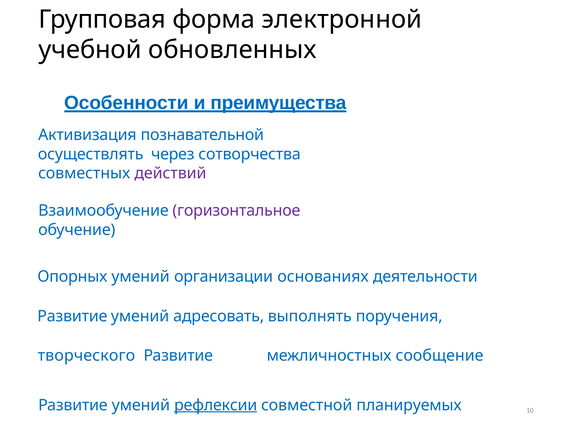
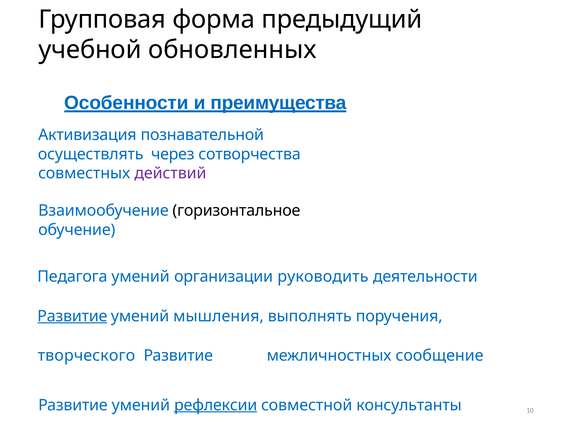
электронной: электронной -> предыдущий
горизонтальное colour: purple -> black
Опорных: Опорных -> Педагога
основаниях: основаниях -> руководить
Развитие at (72, 316) underline: none -> present
адресовать: адресовать -> мышления
планируемых: планируемых -> консультанты
